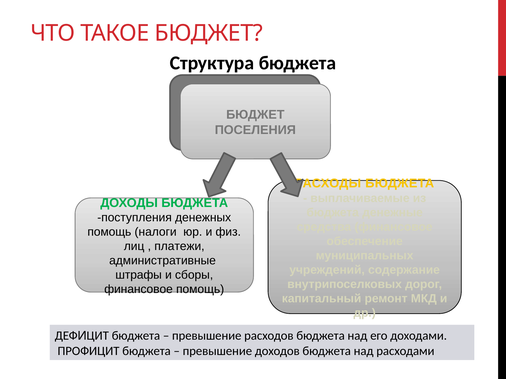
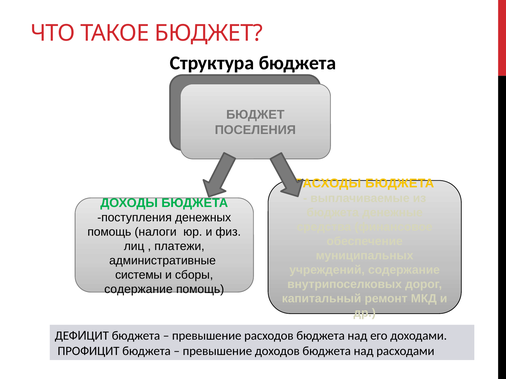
штрафы: штрафы -> системы
финансовое at (139, 290): финансовое -> содержание
